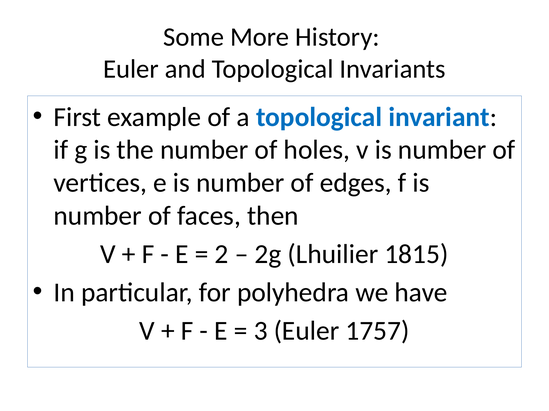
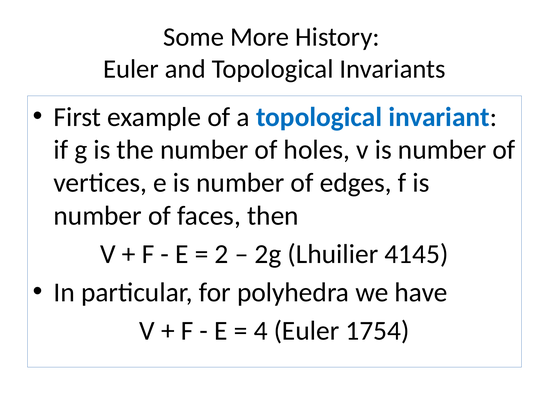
1815: 1815 -> 4145
3: 3 -> 4
1757: 1757 -> 1754
